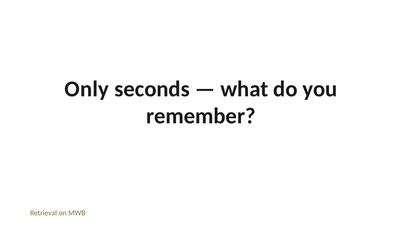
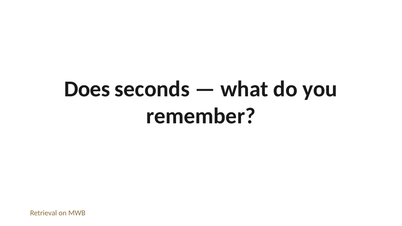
Only: Only -> Does
